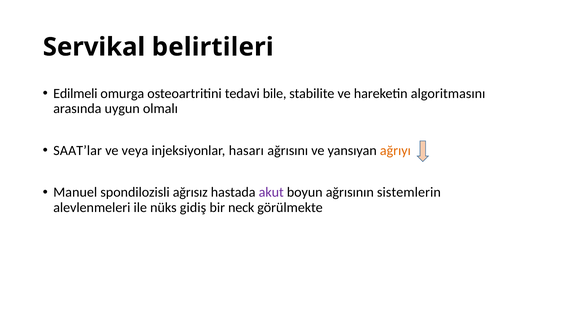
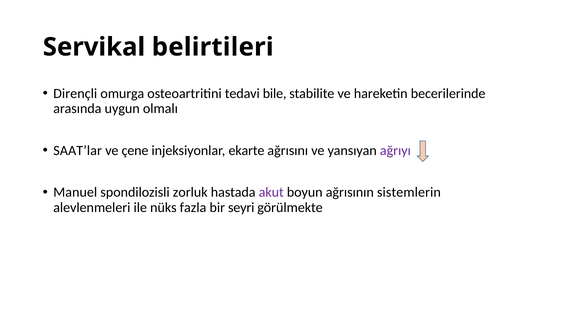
Edilmeli: Edilmeli -> Dirençli
algoritmasını: algoritmasını -> becerilerinde
veya: veya -> çene
hasarı: hasarı -> ekarte
ağrıyı colour: orange -> purple
ağrısız: ağrısız -> zorluk
gidiş: gidiş -> fazla
neck: neck -> seyri
